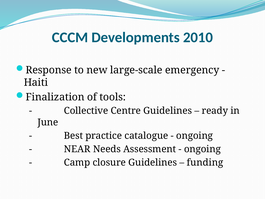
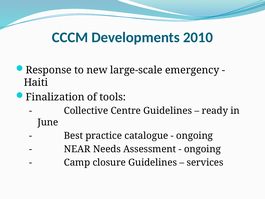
funding: funding -> services
